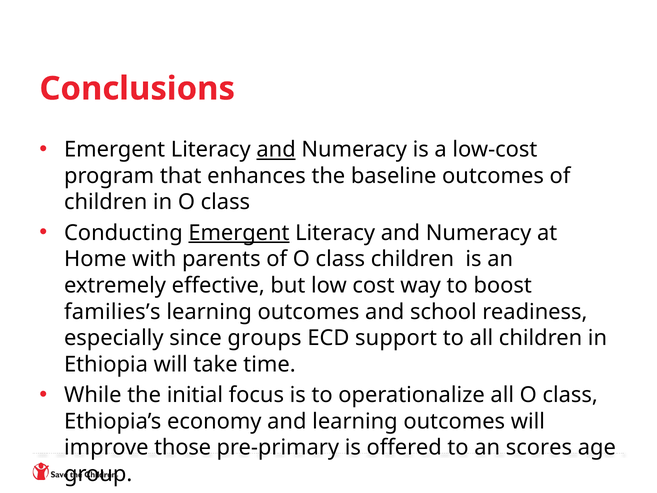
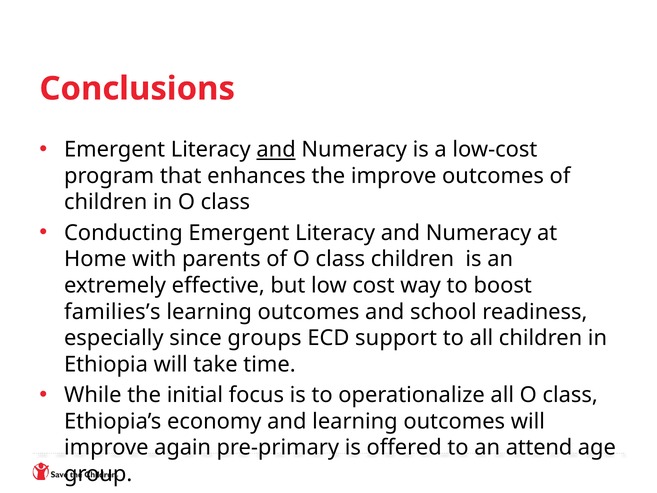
the baseline: baseline -> improve
Emergent at (239, 233) underline: present -> none
those: those -> again
scores: scores -> attend
